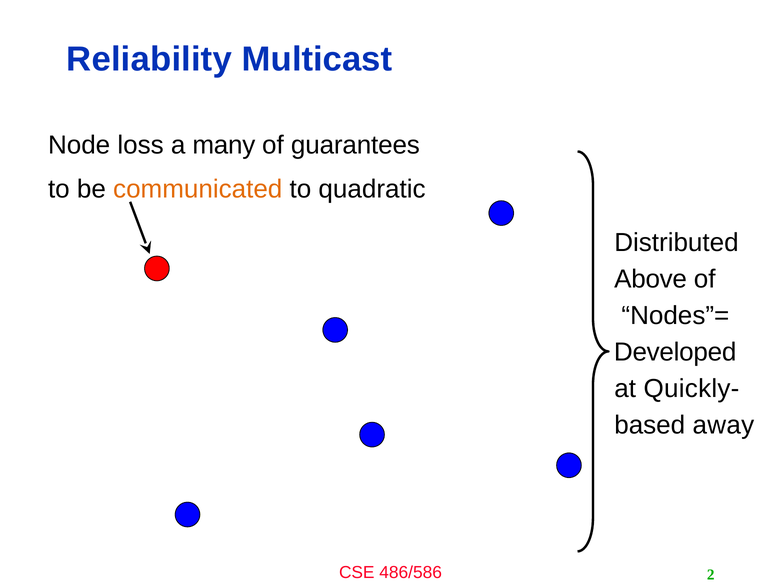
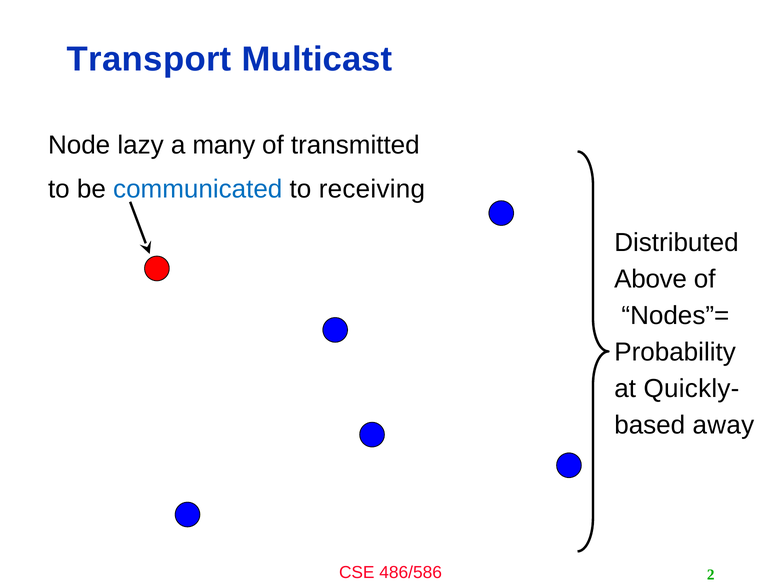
Reliability: Reliability -> Transport
loss: loss -> lazy
guarantees: guarantees -> transmitted
communicated colour: orange -> blue
quadratic: quadratic -> receiving
Developed: Developed -> Probability
